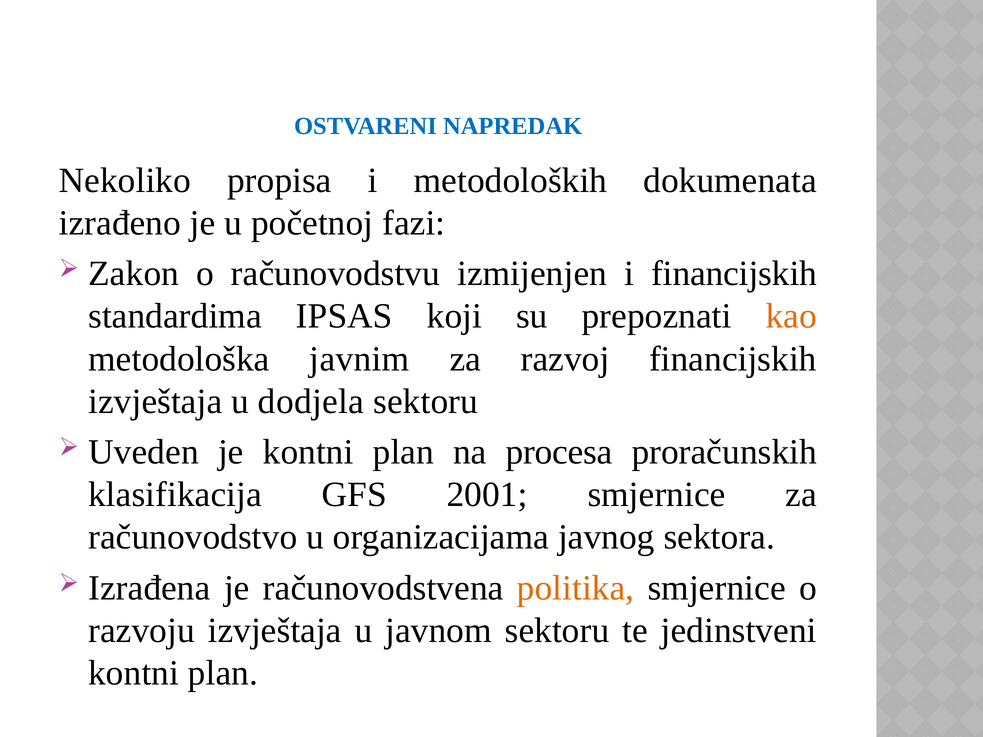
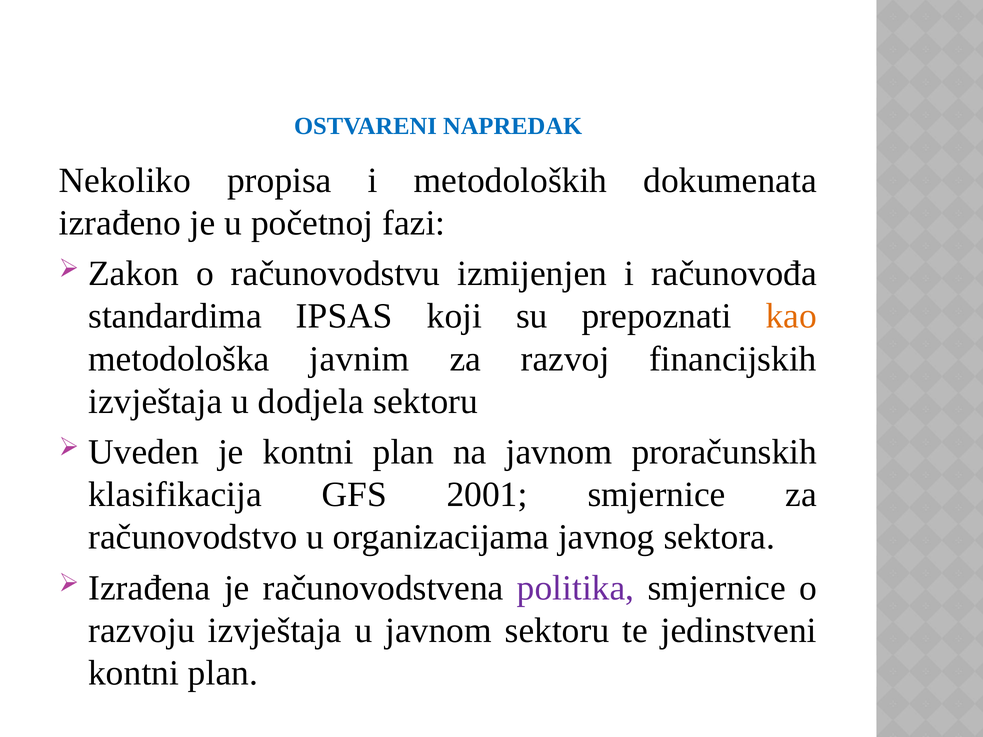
i financijskih: financijskih -> računovođa
na procesa: procesa -> javnom
politika colour: orange -> purple
